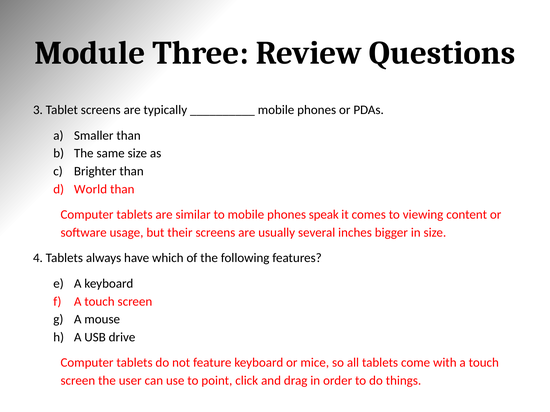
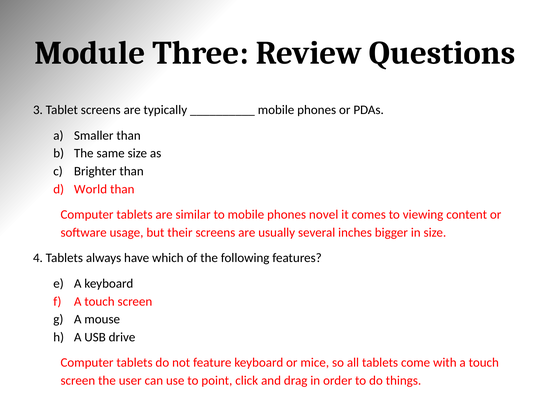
speak: speak -> novel
